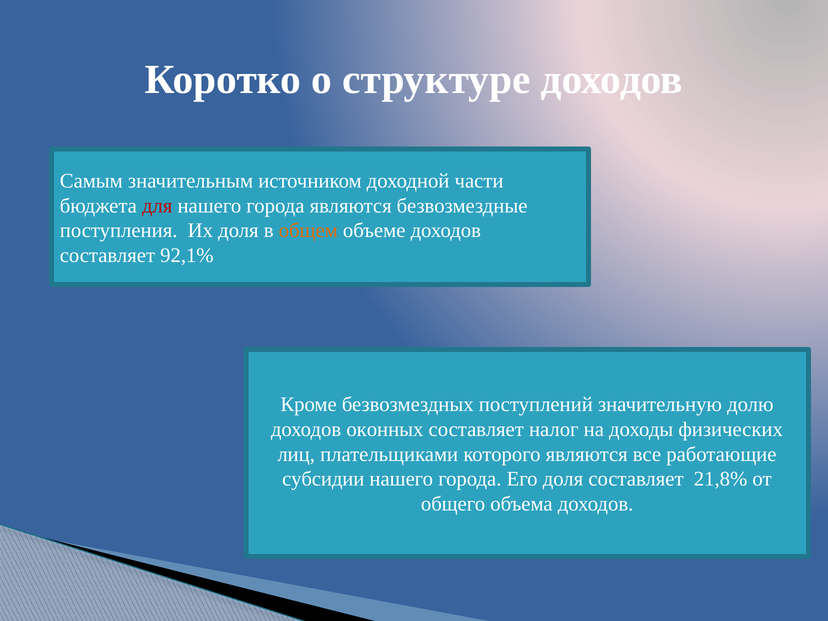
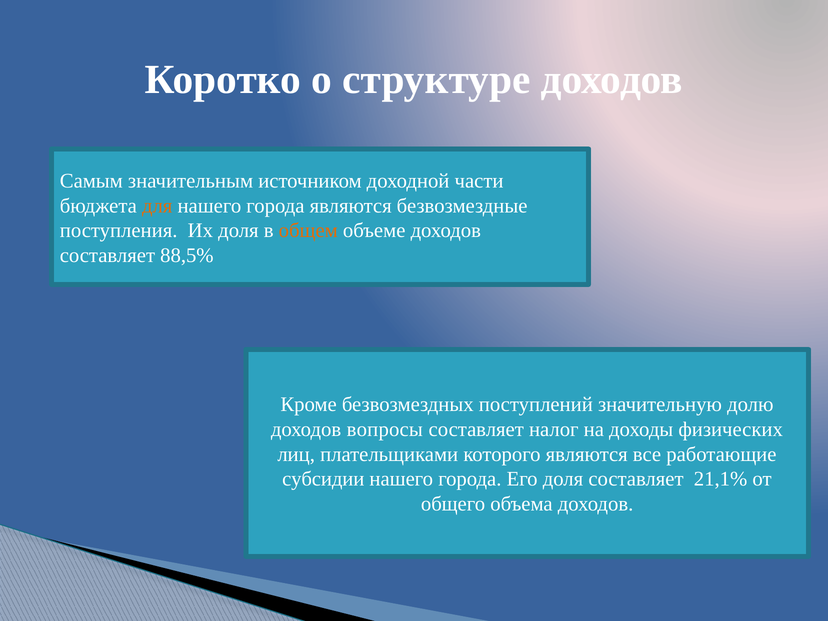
для colour: red -> orange
92,1%: 92,1% -> 88,5%
оконных: оконных -> вопросы
21,8%: 21,8% -> 21,1%
